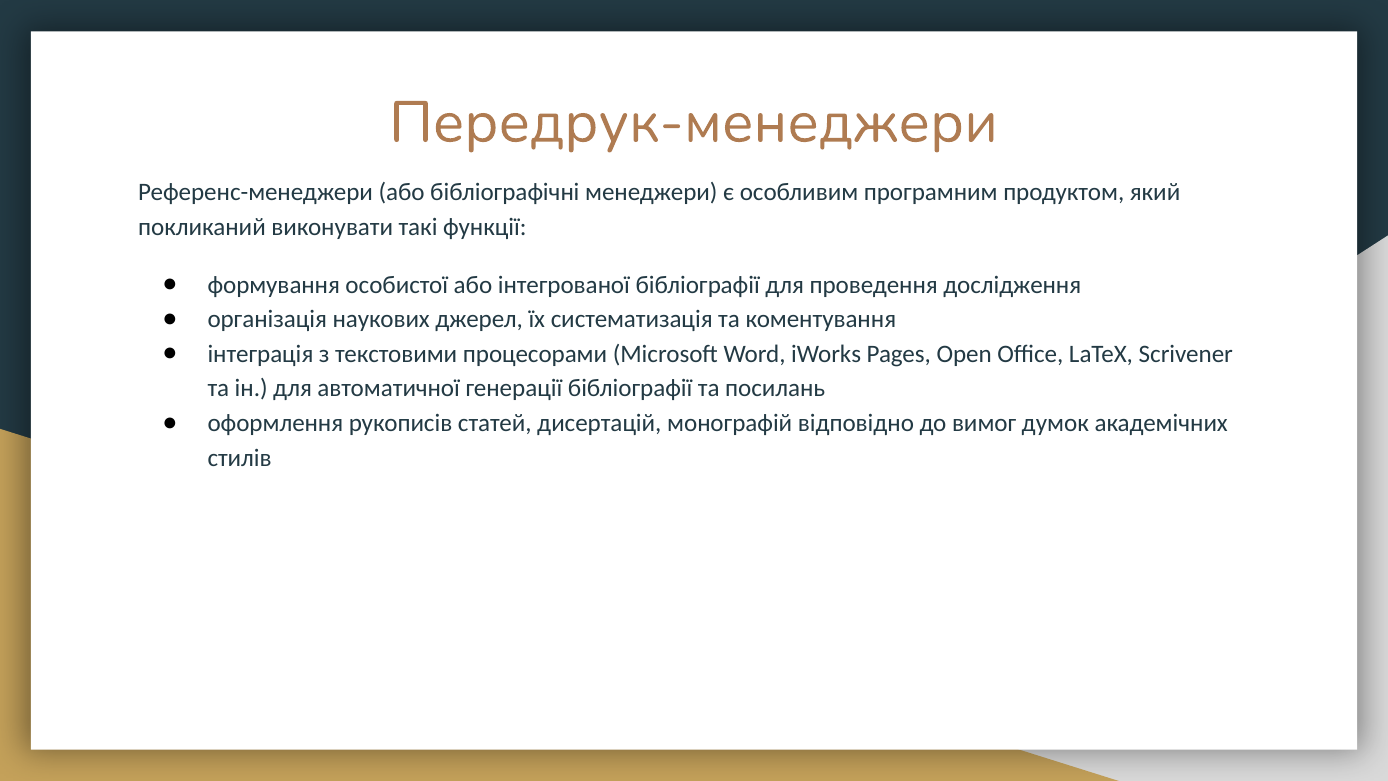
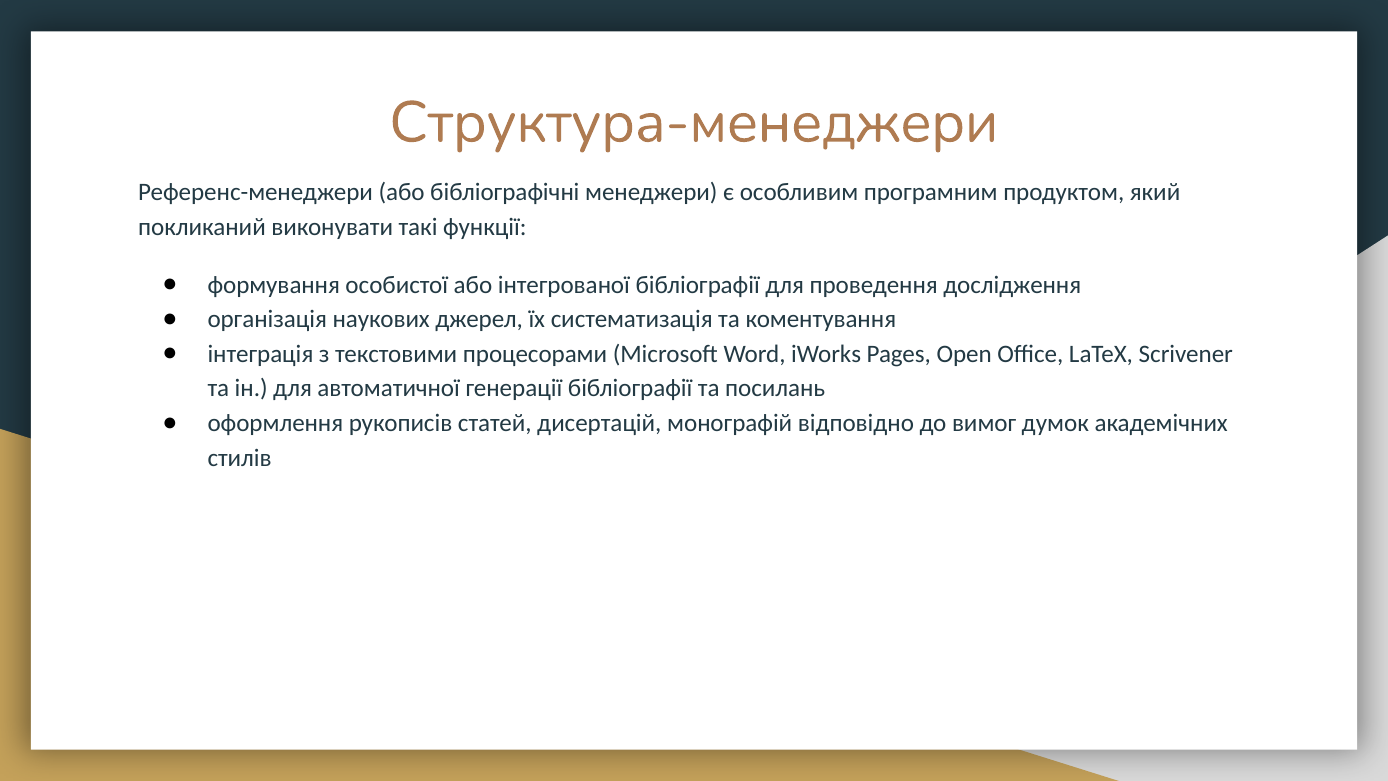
Передрук-менеджери: Передрук-менеджери -> Структура-менеджери
